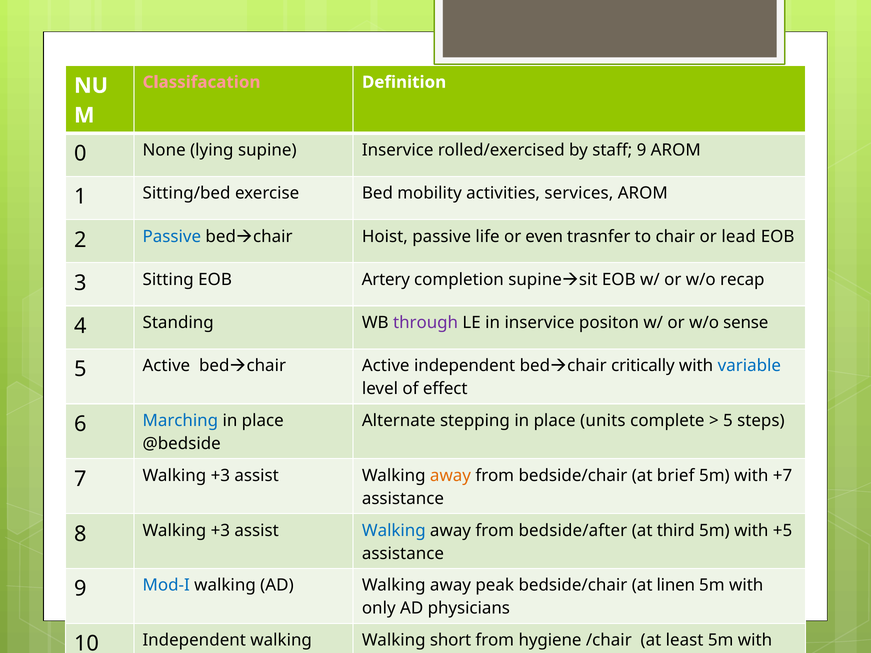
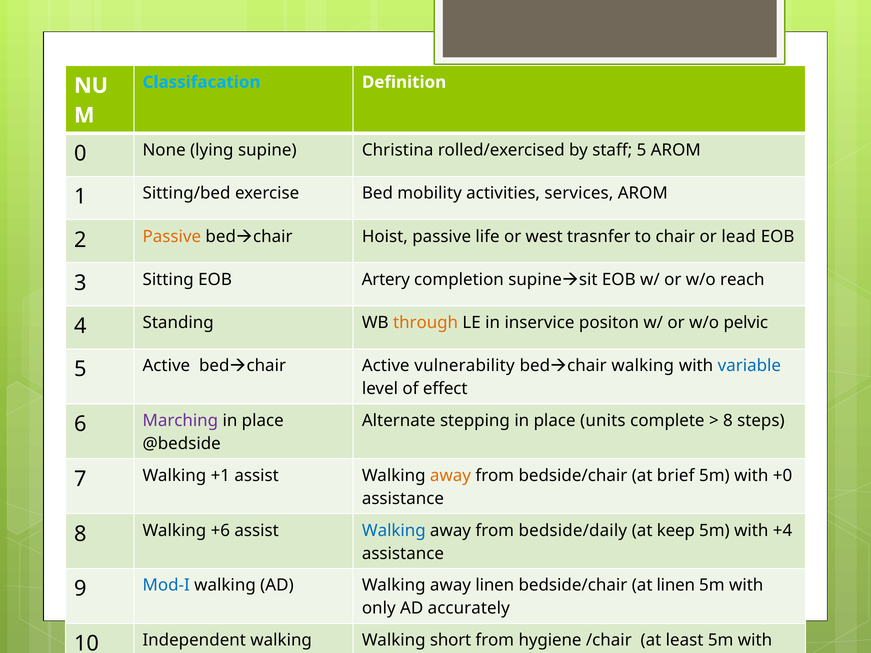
Classifacation colour: pink -> light blue
supine Inservice: Inservice -> Christina
staff 9: 9 -> 5
Passive at (172, 237) colour: blue -> orange
even: even -> west
recap: recap -> reach
through colour: purple -> orange
sense: sense -> pelvic
Active independent: independent -> vulnerability
bedchair critically: critically -> walking
5 at (728, 421): 5 -> 8
Marching colour: blue -> purple
7 Walking +3: +3 -> +1
+7: +7 -> +0
8 Walking +3: +3 -> +6
bedside/after: bedside/after -> bedside/daily
third: third -> keep
+5: +5 -> +4
away peak: peak -> linen
physicians: physicians -> accurately
